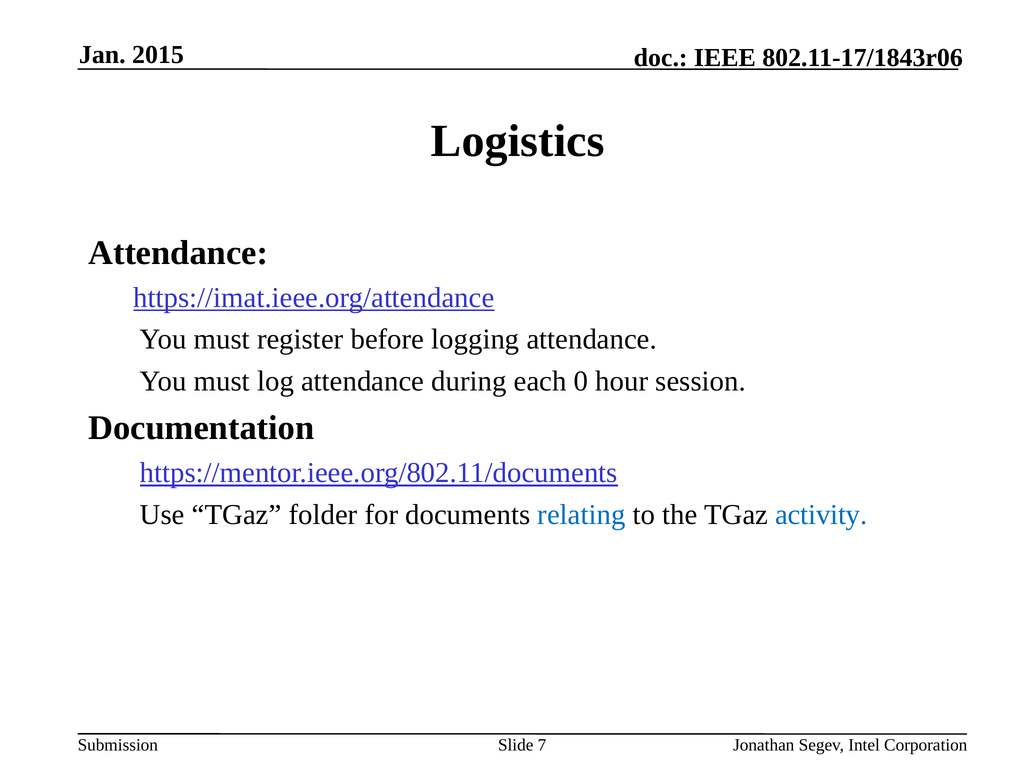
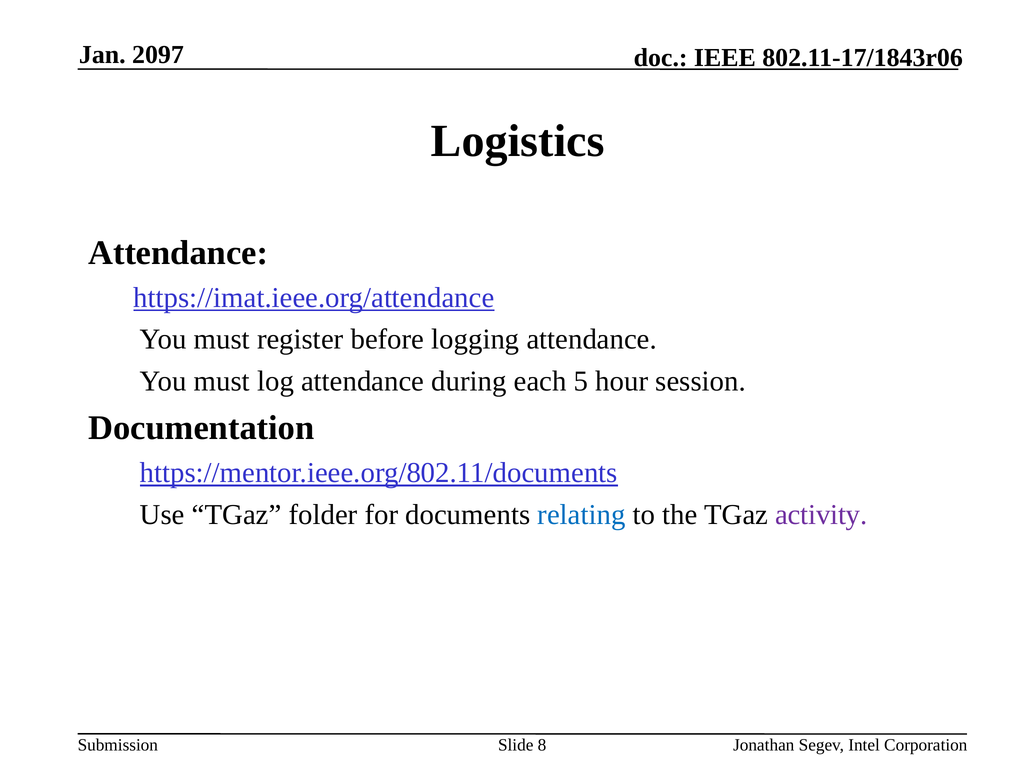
2015: 2015 -> 2097
0: 0 -> 5
activity colour: blue -> purple
7: 7 -> 8
